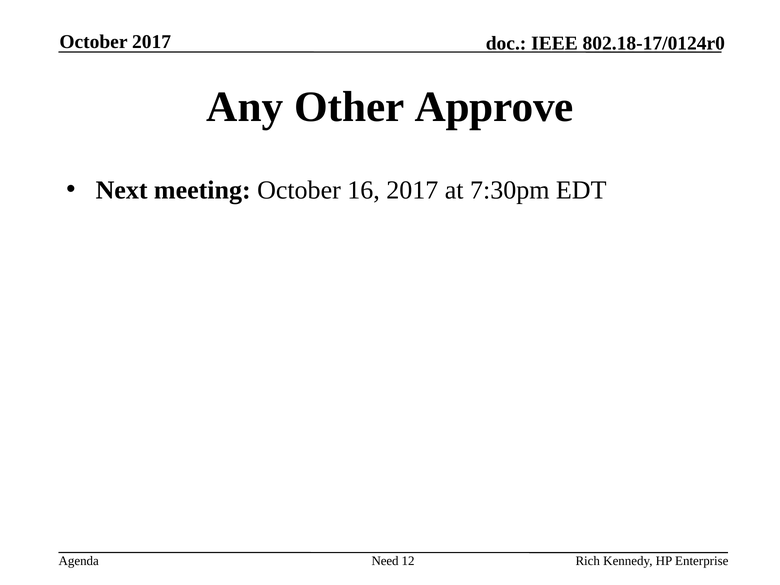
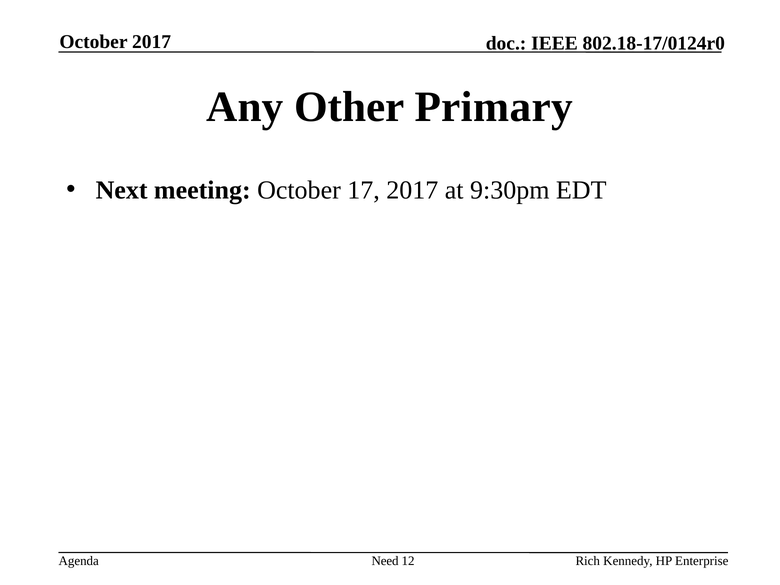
Approve: Approve -> Primary
16: 16 -> 17
7:30pm: 7:30pm -> 9:30pm
